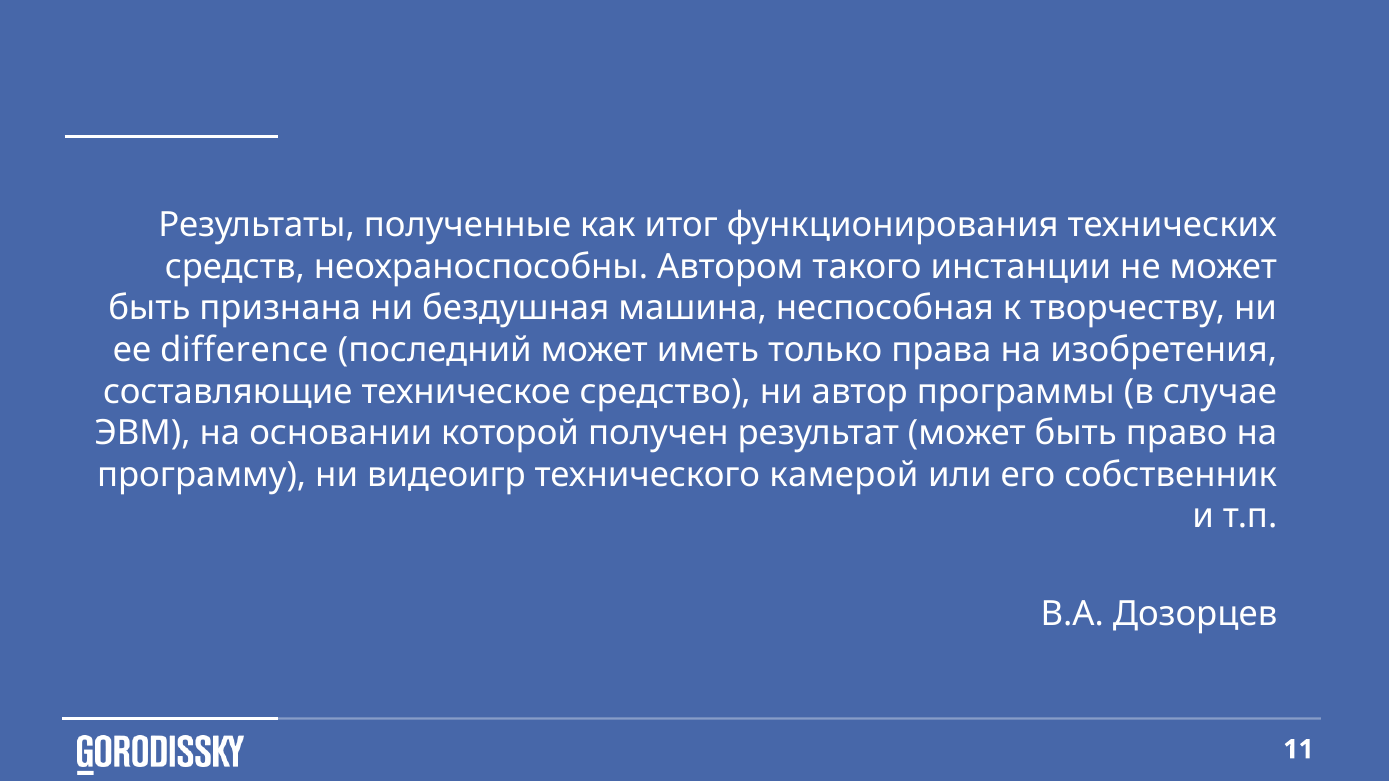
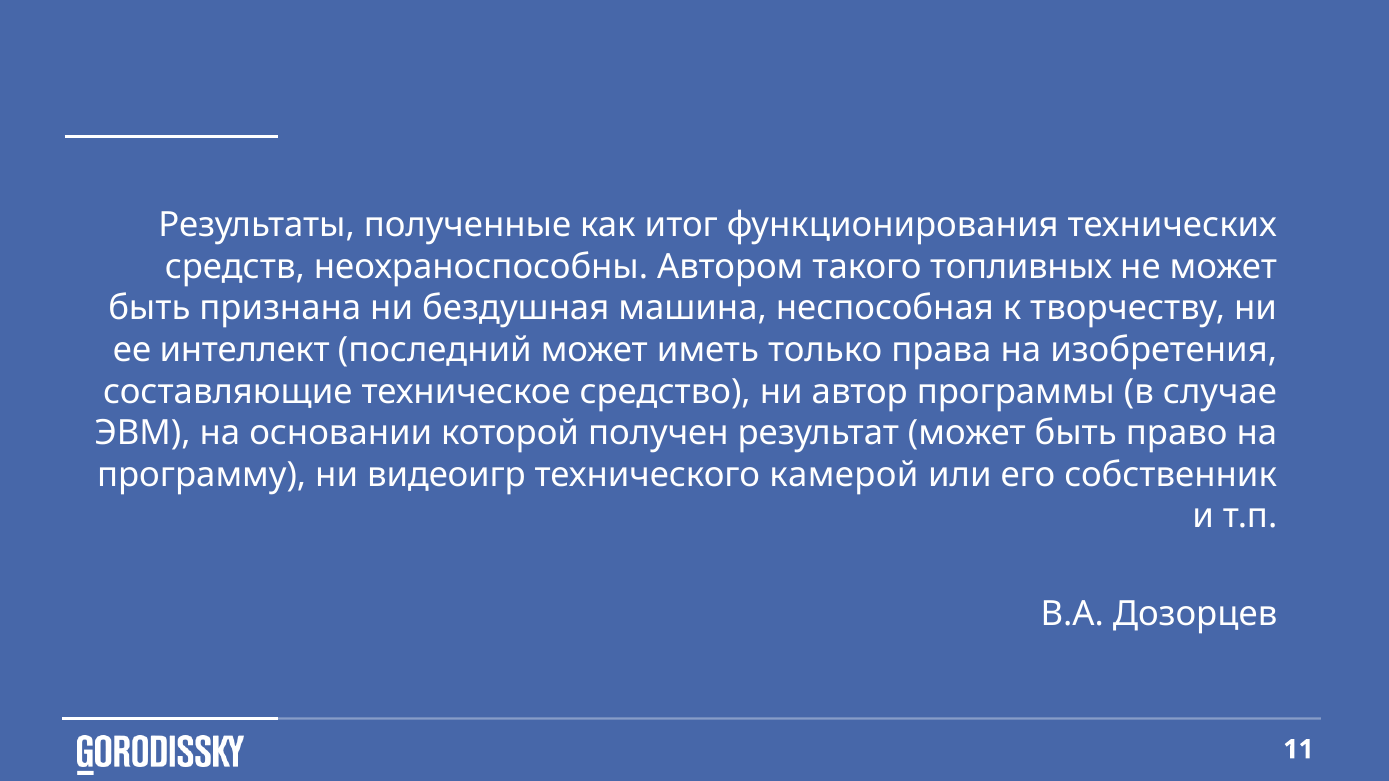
инстанции: инстанции -> топливных
difference: difference -> интеллект
